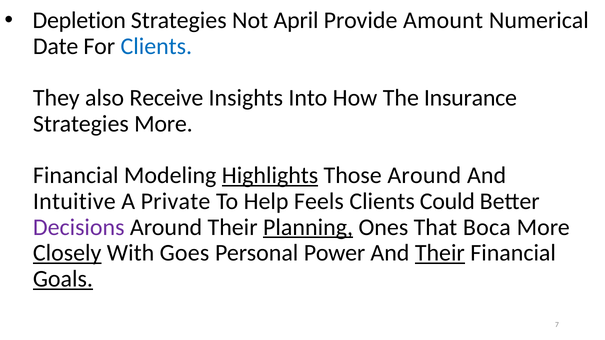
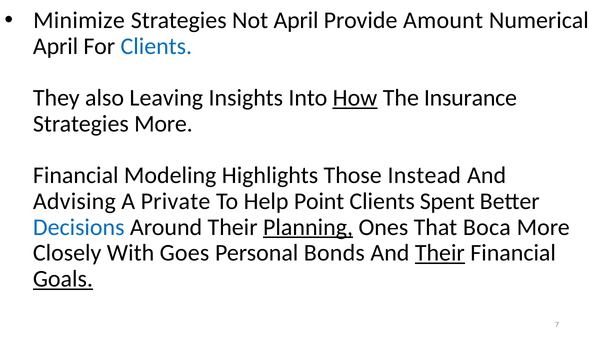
Depletion: Depletion -> Minimize
Date at (56, 46): Date -> April
Receive: Receive -> Leaving
How underline: none -> present
Highlights underline: present -> none
Those Around: Around -> Instead
Intuitive: Intuitive -> Advising
Feels: Feels -> Point
Could: Could -> Spent
Decisions colour: purple -> blue
Closely underline: present -> none
Power: Power -> Bonds
